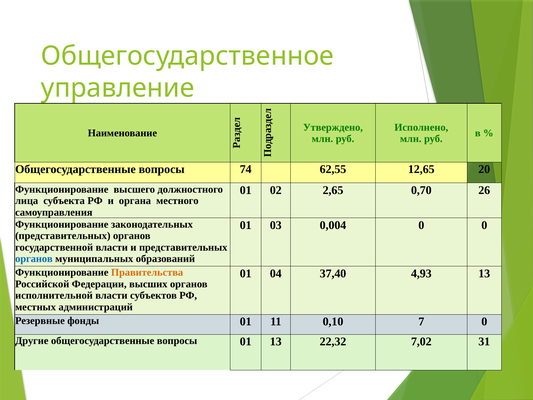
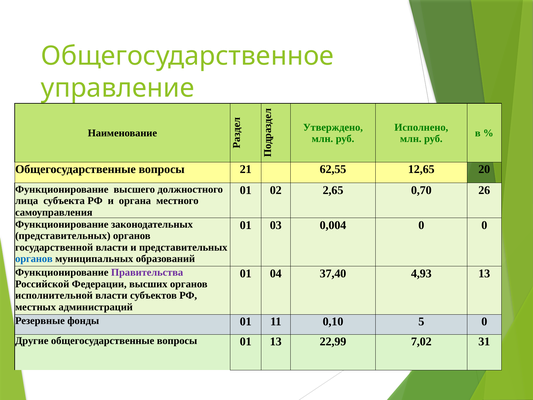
74: 74 -> 21
Правительства colour: orange -> purple
7: 7 -> 5
22,32: 22,32 -> 22,99
